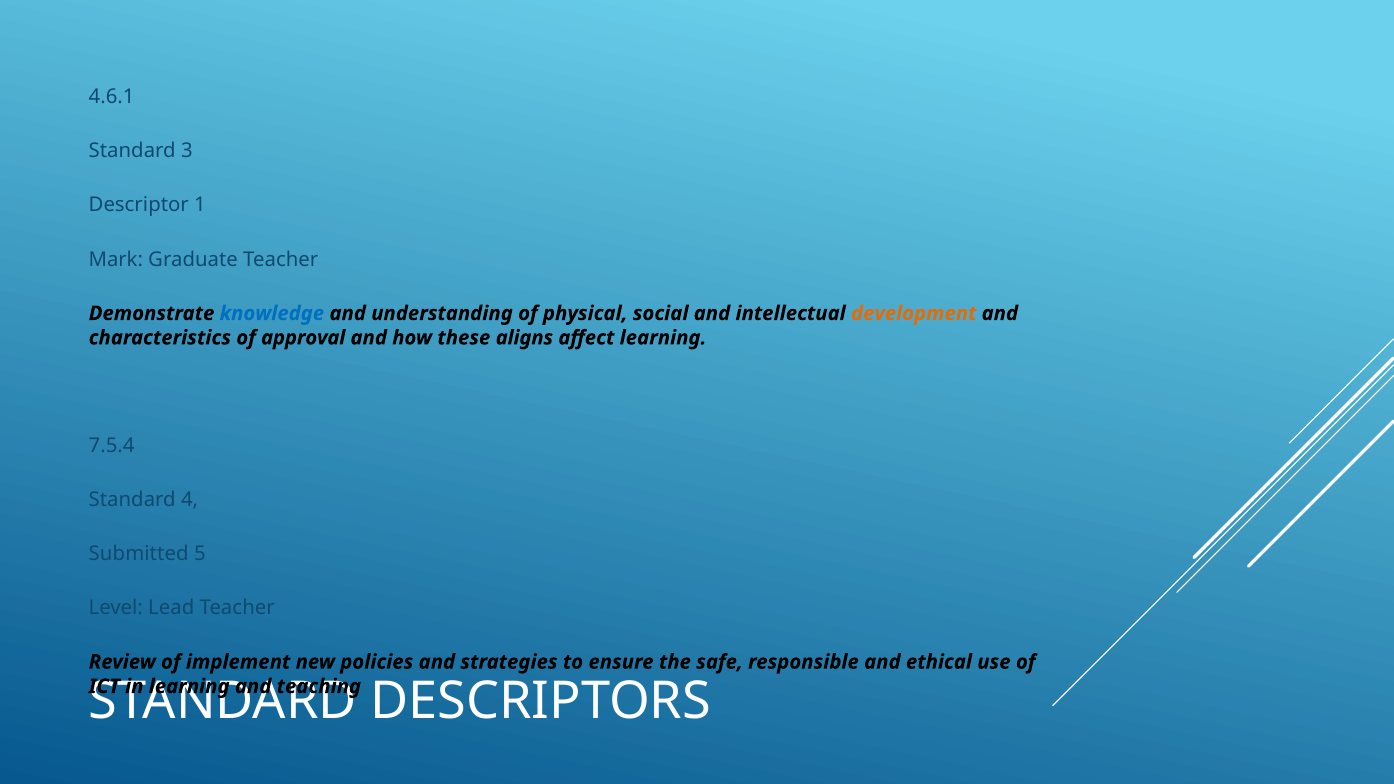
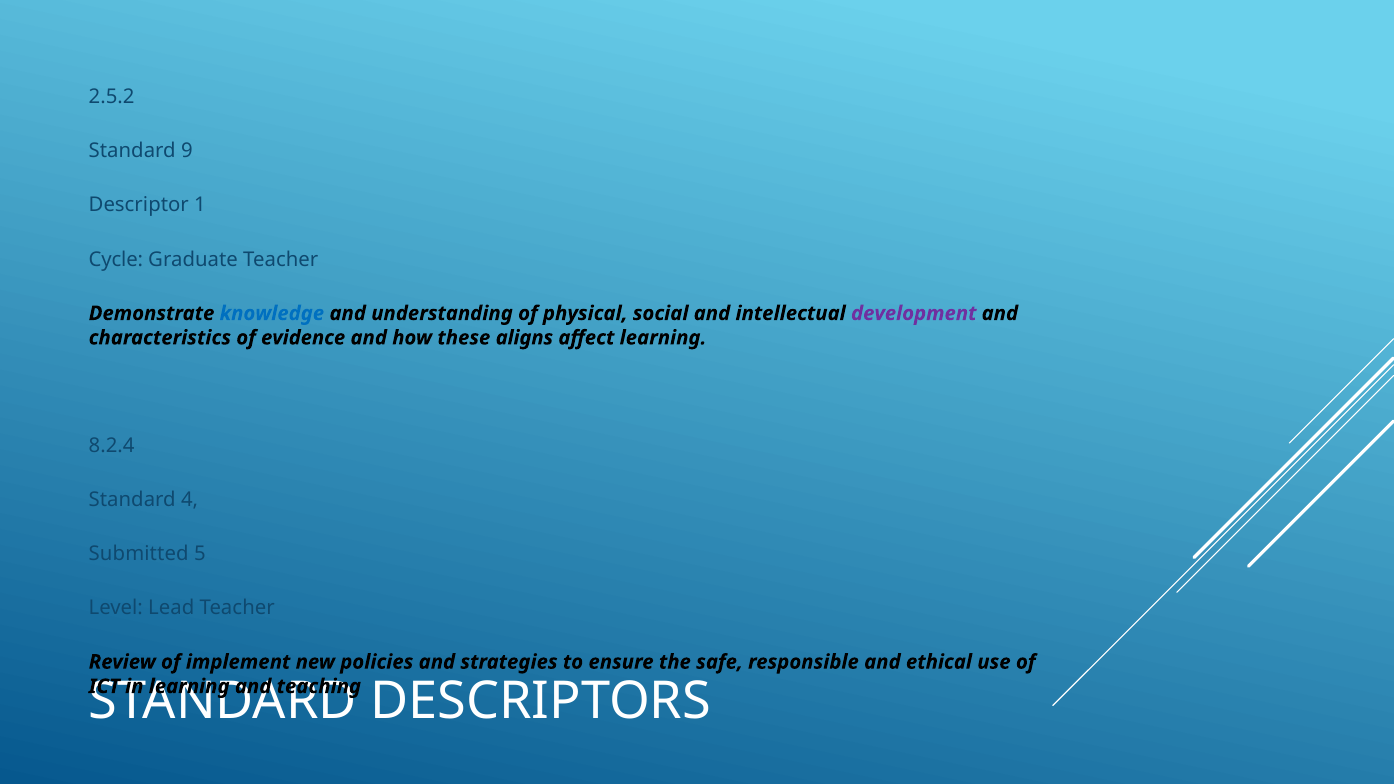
4.6.1: 4.6.1 -> 2.5.2
3: 3 -> 9
Mark: Mark -> Cycle
development colour: orange -> purple
approval: approval -> evidence
7.5.4: 7.5.4 -> 8.2.4
